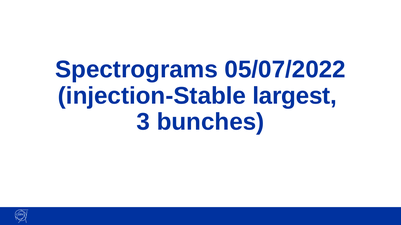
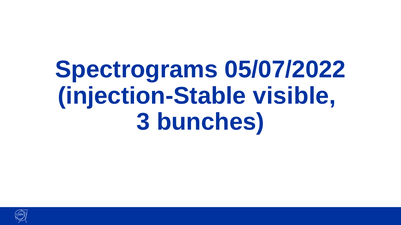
largest: largest -> visible
